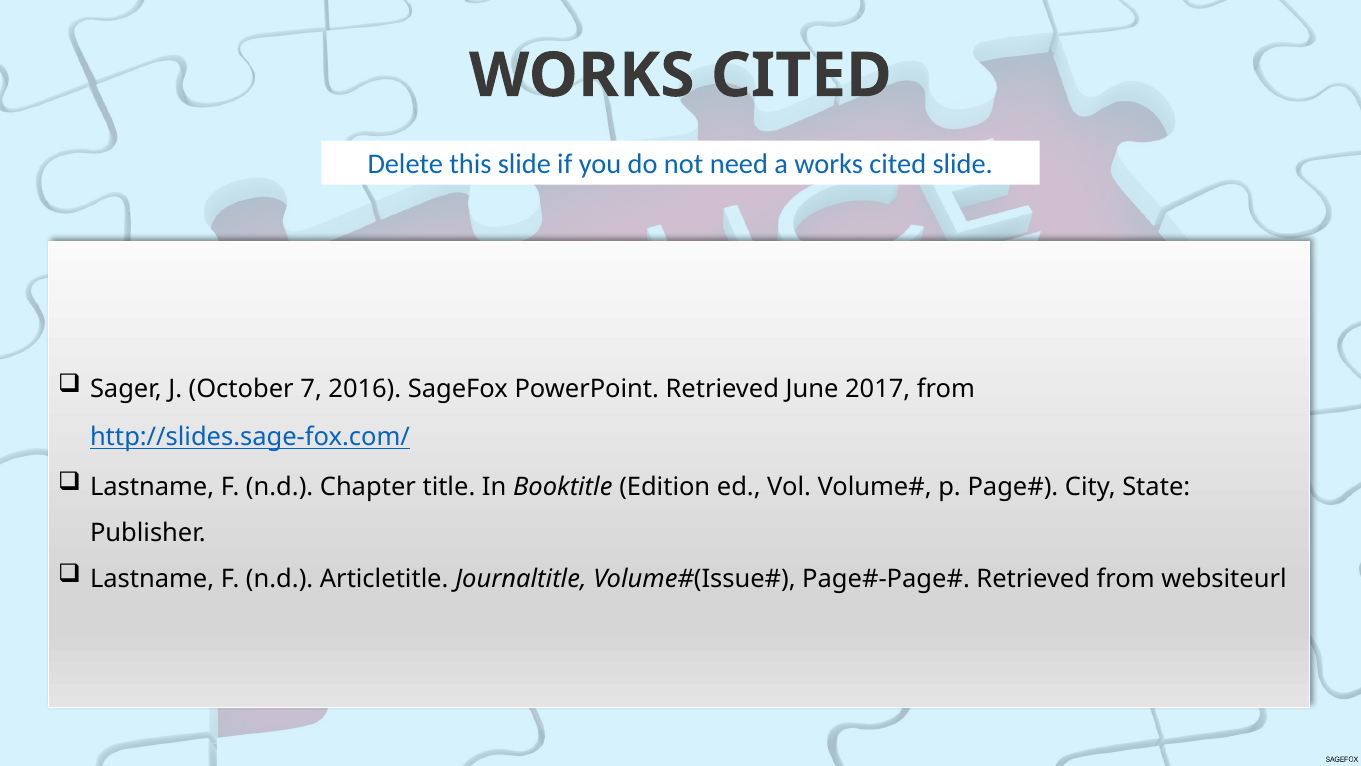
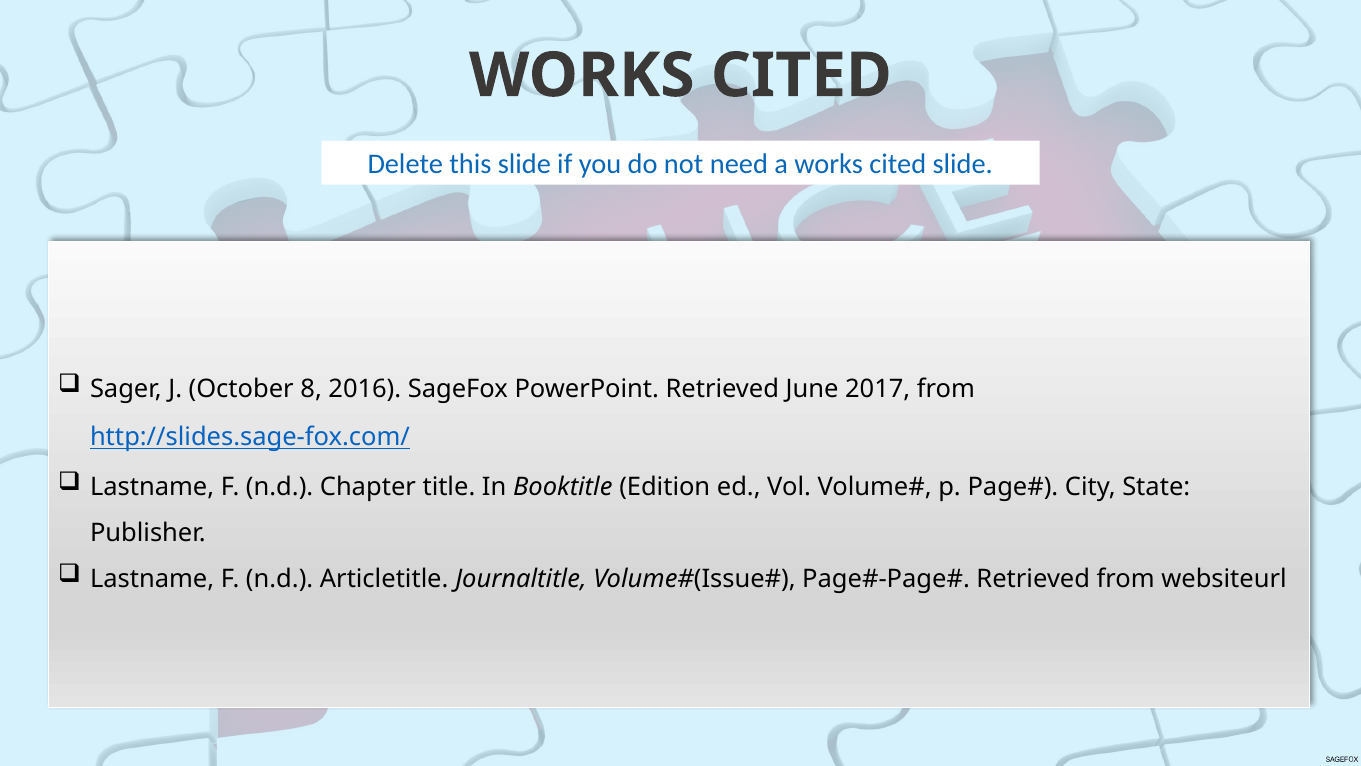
7: 7 -> 8
